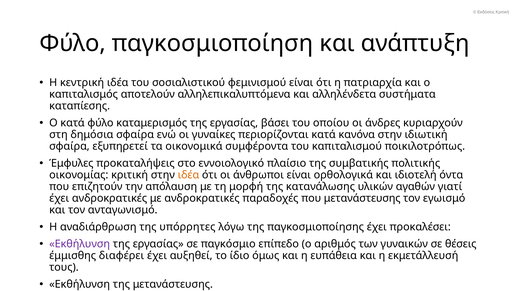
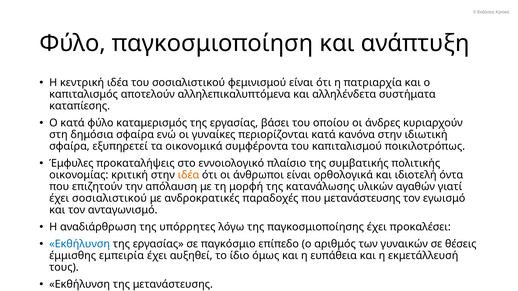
έχει ανδροκρατικές: ανδροκρατικές -> σοσιαλιστικού
Εκθήλυνση at (80, 244) colour: purple -> blue
διαφέρει: διαφέρει -> εμπειρία
